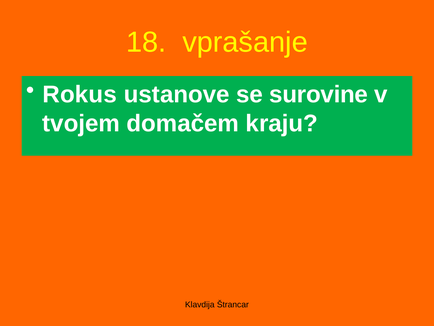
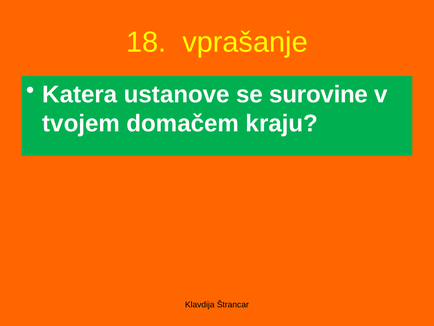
Rokus: Rokus -> Katera
